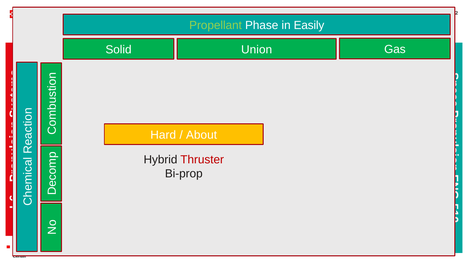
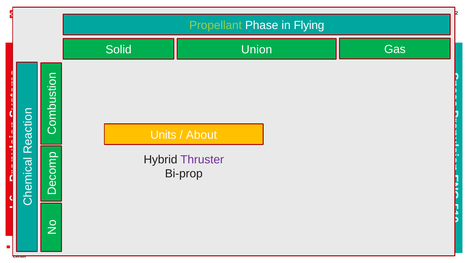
Easily: Easily -> Flying
Hard: Hard -> Units
Thruster colour: red -> purple
